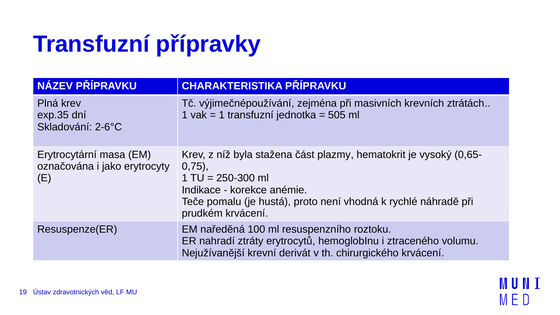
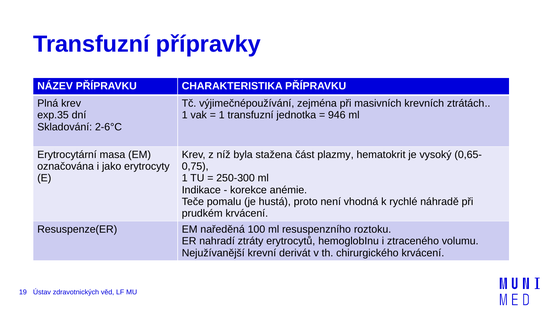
505: 505 -> 946
